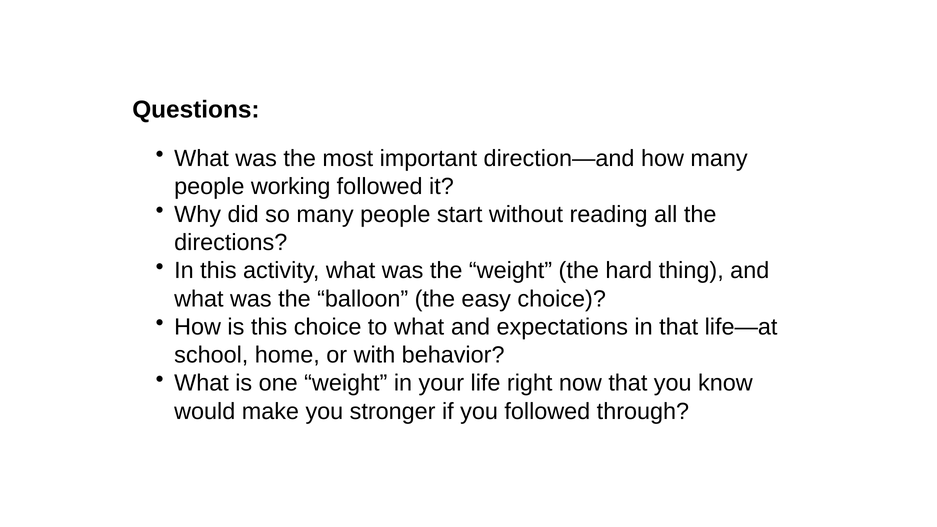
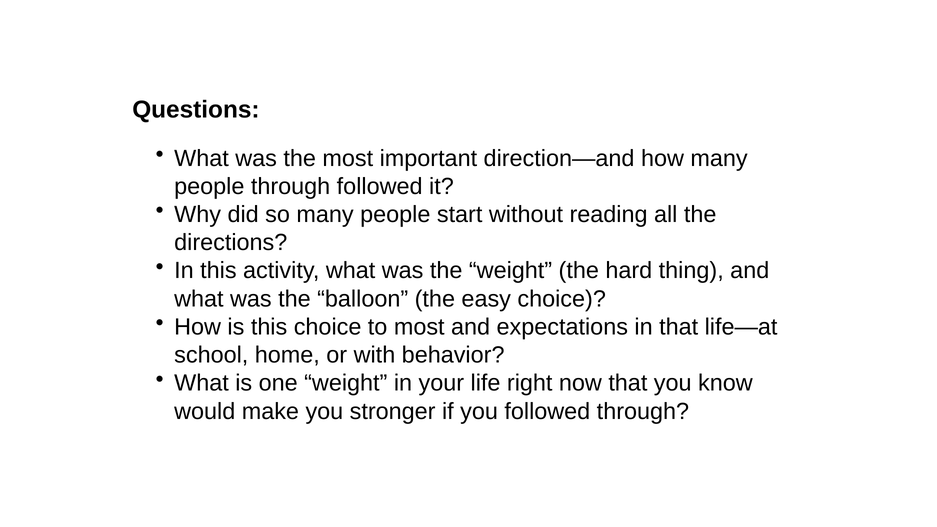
people working: working -> through
to what: what -> most
